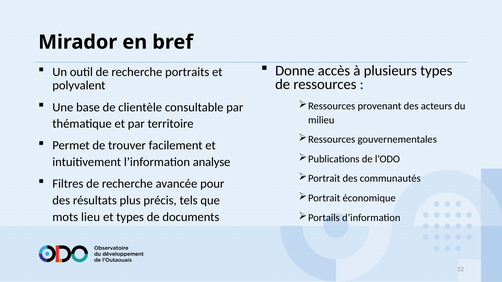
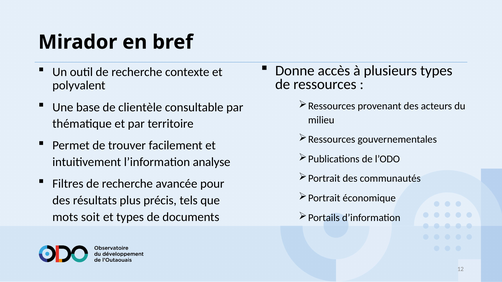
portraits: portraits -> contexte
lieu: lieu -> soit
